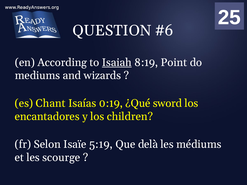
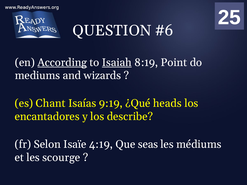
According underline: none -> present
0:19: 0:19 -> 9:19
sword: sword -> heads
children: children -> describe
5:19: 5:19 -> 4:19
delà: delà -> seas
